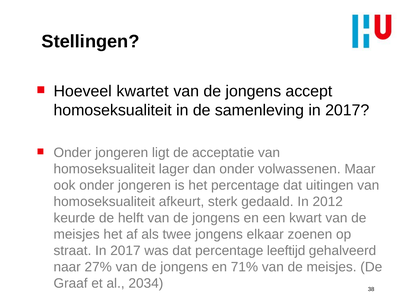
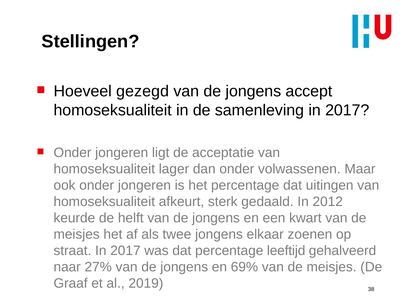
kwartet: kwartet -> gezegd
71%: 71% -> 69%
2034: 2034 -> 2019
